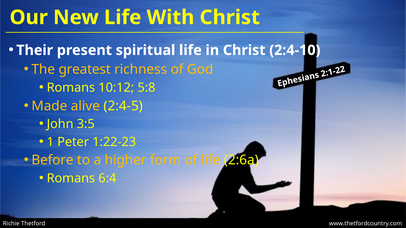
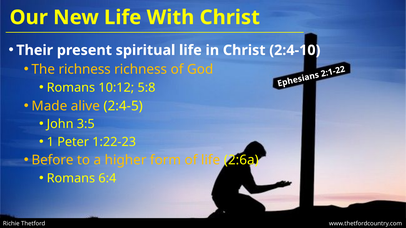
The greatest: greatest -> richness
